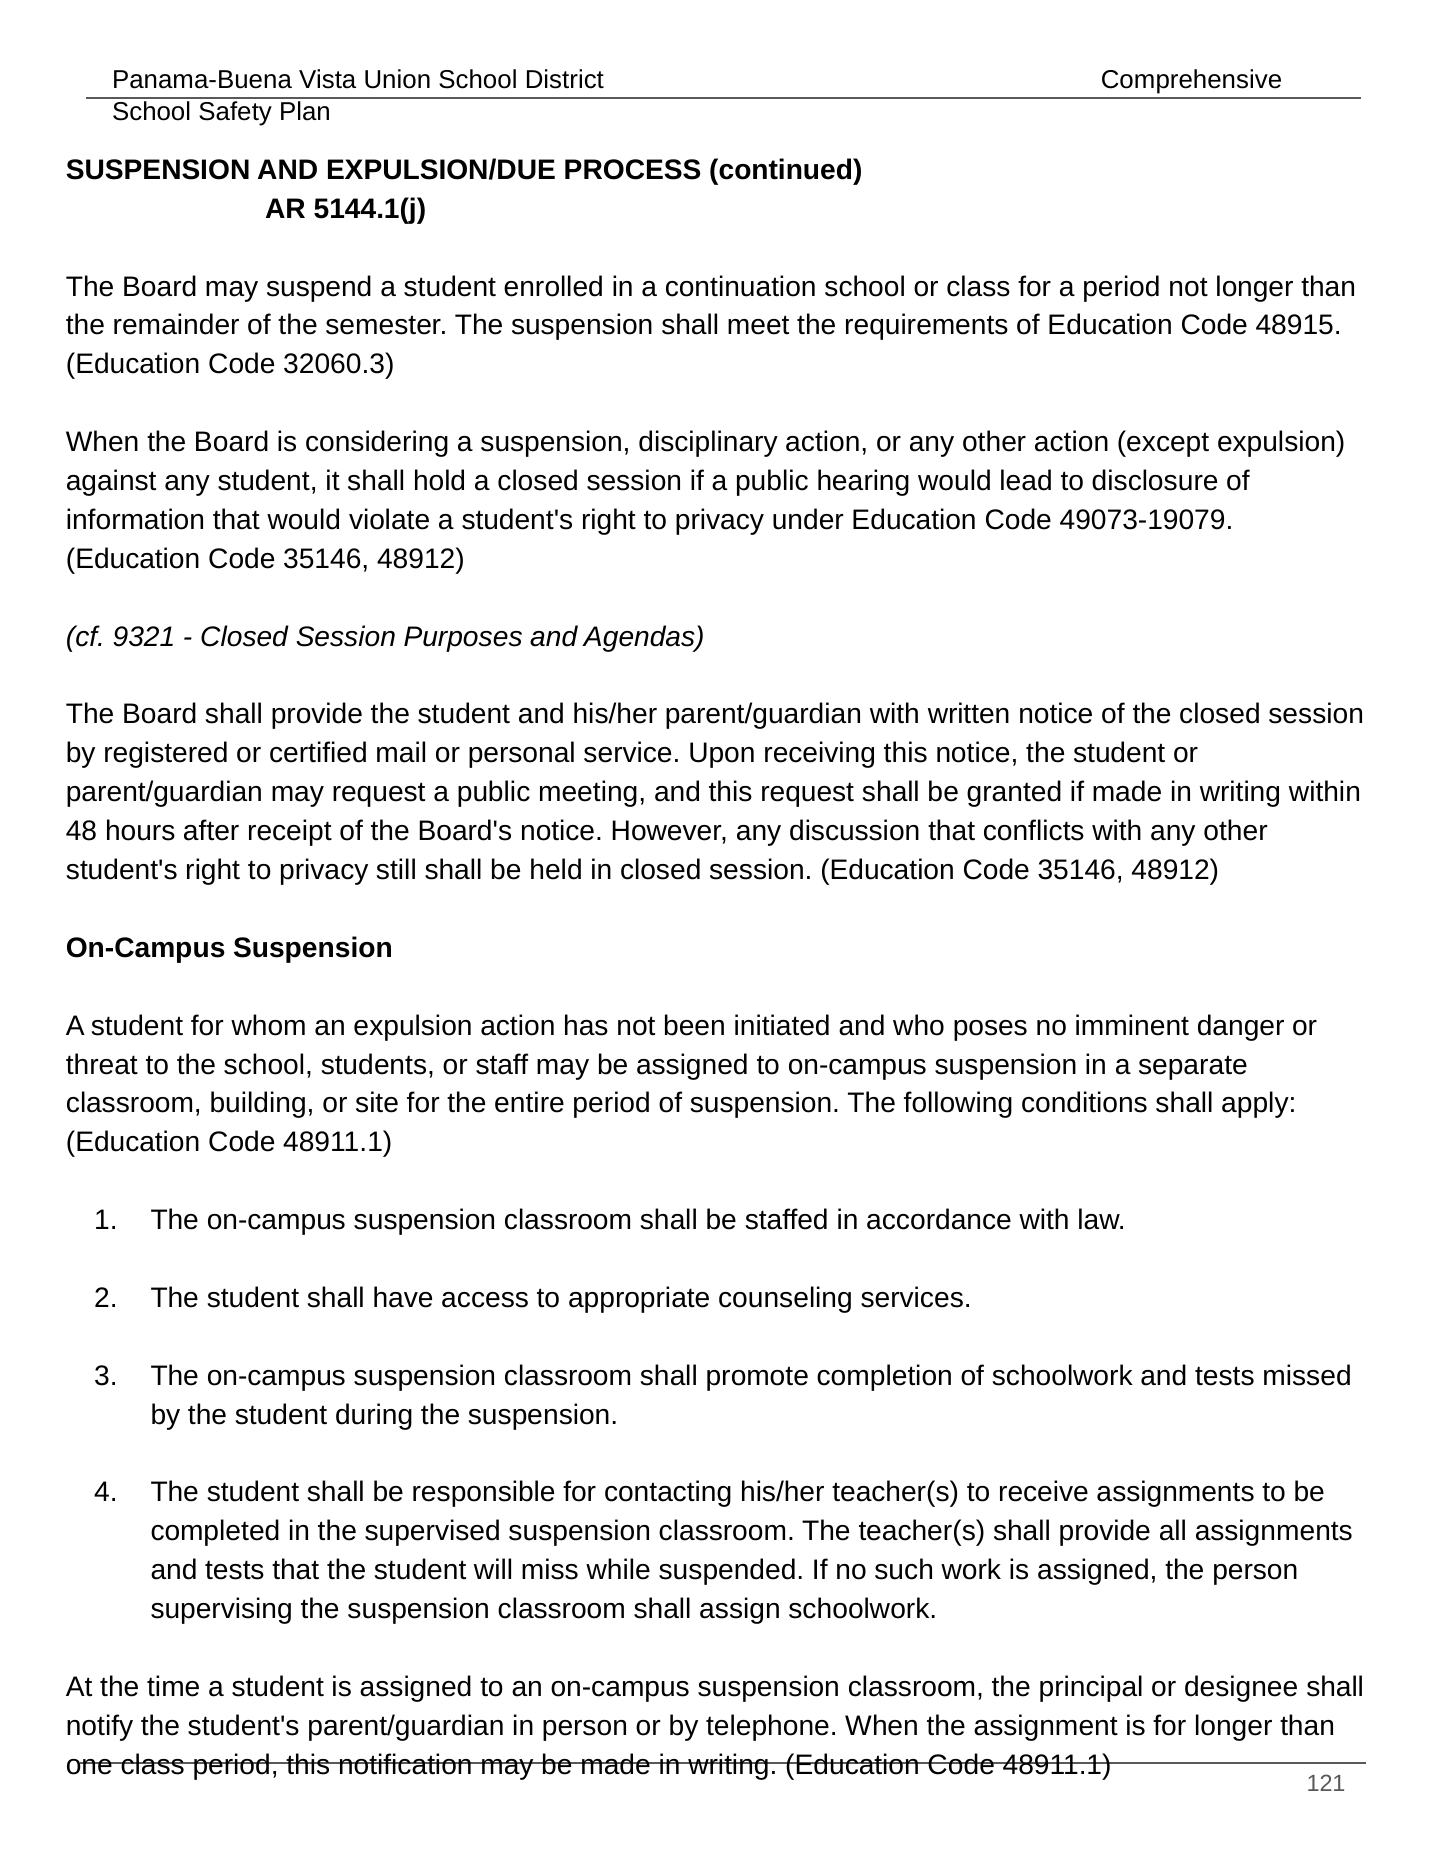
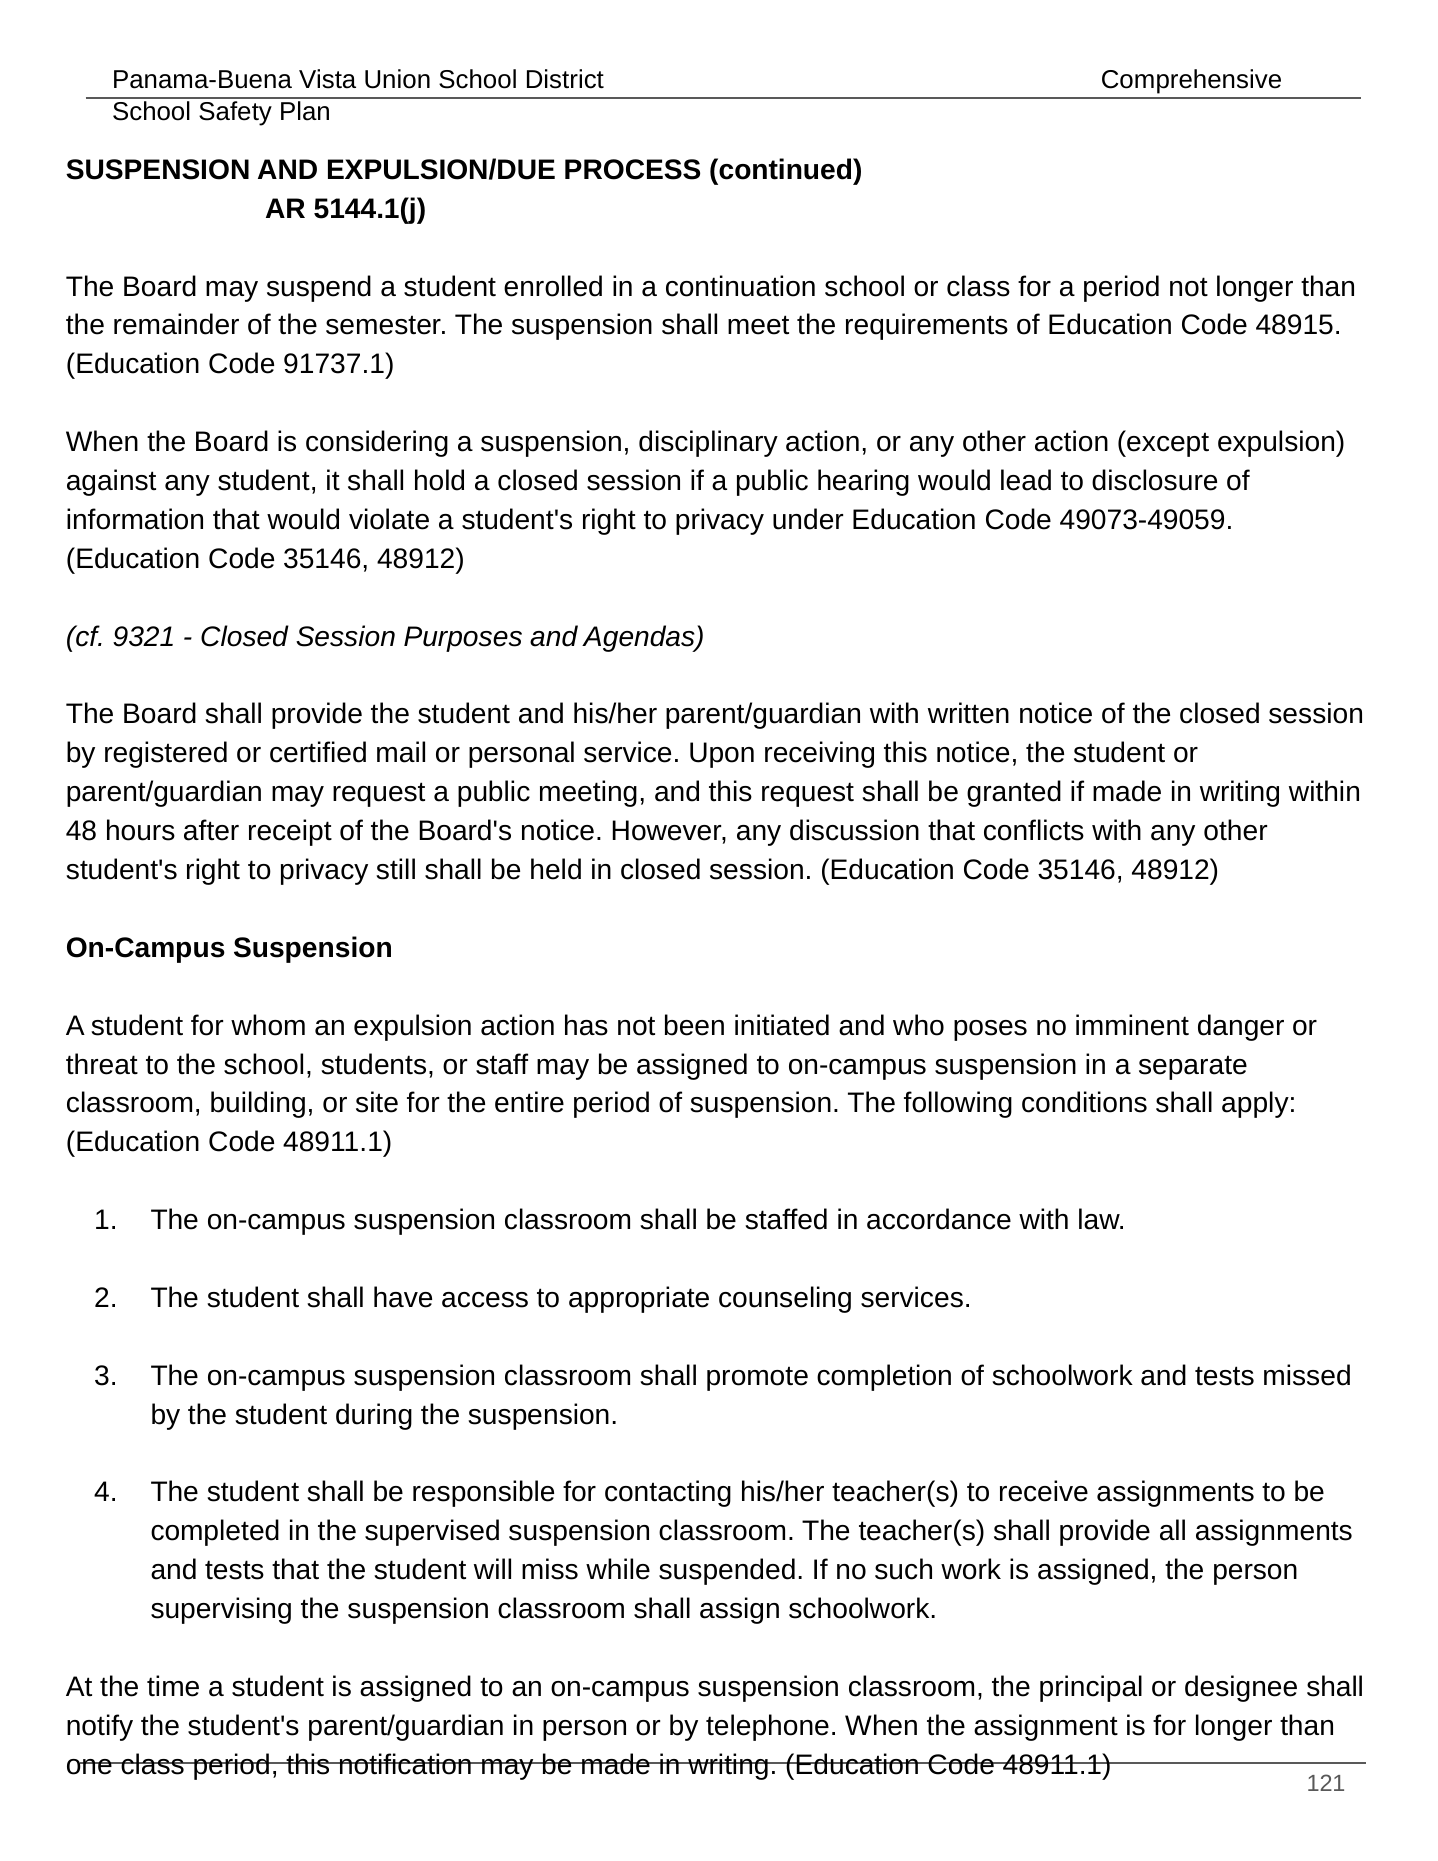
32060.3: 32060.3 -> 91737.1
49073-19079: 49073-19079 -> 49073-49059
